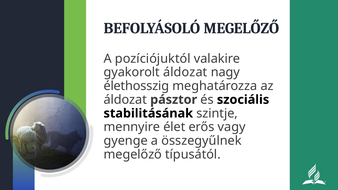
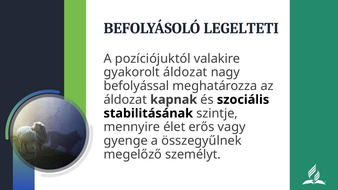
BEFOLYÁSOLÓ MEGELŐZŐ: MEGELŐZŐ -> LEGELTETI
élethosszig: élethosszig -> befolyással
pásztor: pásztor -> kapnak
típusától: típusától -> személyt
